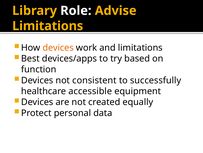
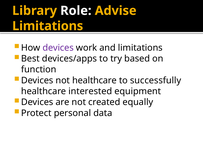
devices at (58, 47) colour: orange -> purple
not consistent: consistent -> healthcare
accessible: accessible -> interested
